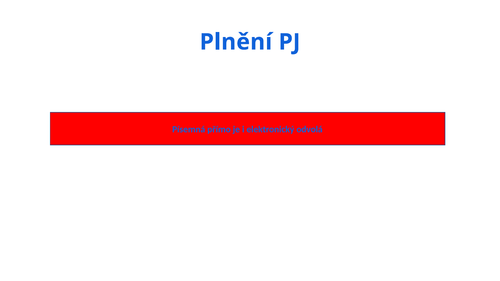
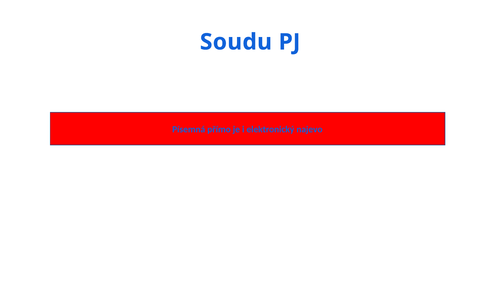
Plnění: Plnění -> Soudu
odvolá: odvolá -> najevo
